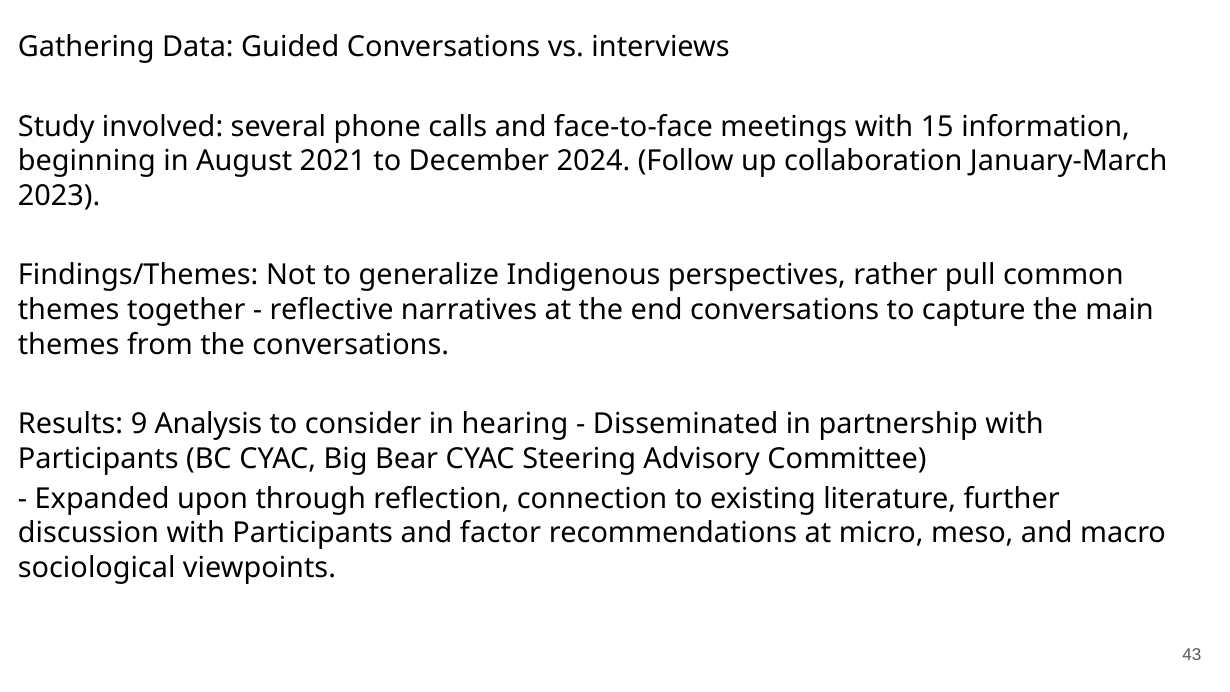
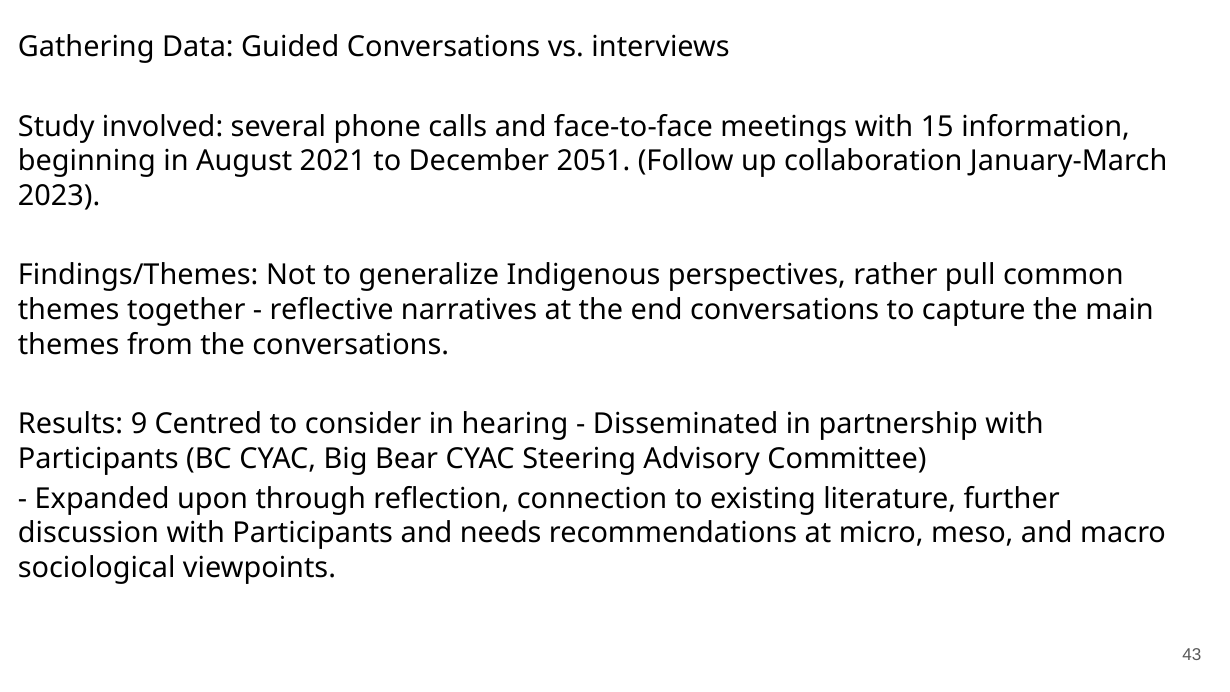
2024: 2024 -> 2051
Analysis: Analysis -> Centred
factor: factor -> needs
